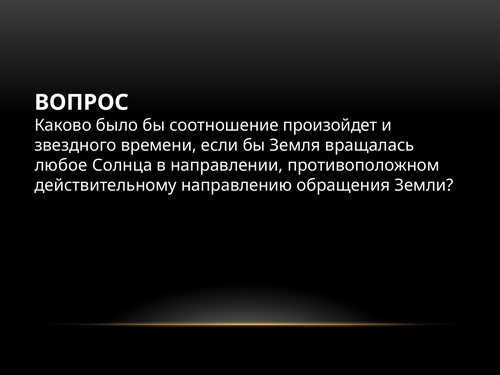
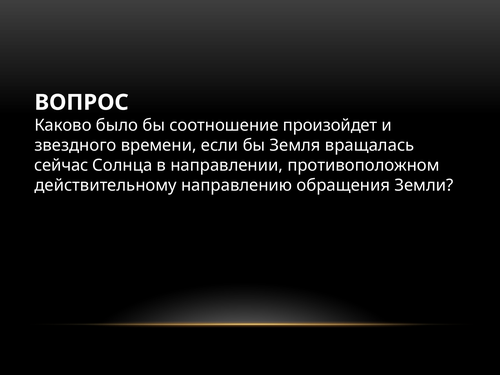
любое: любое -> сейчас
